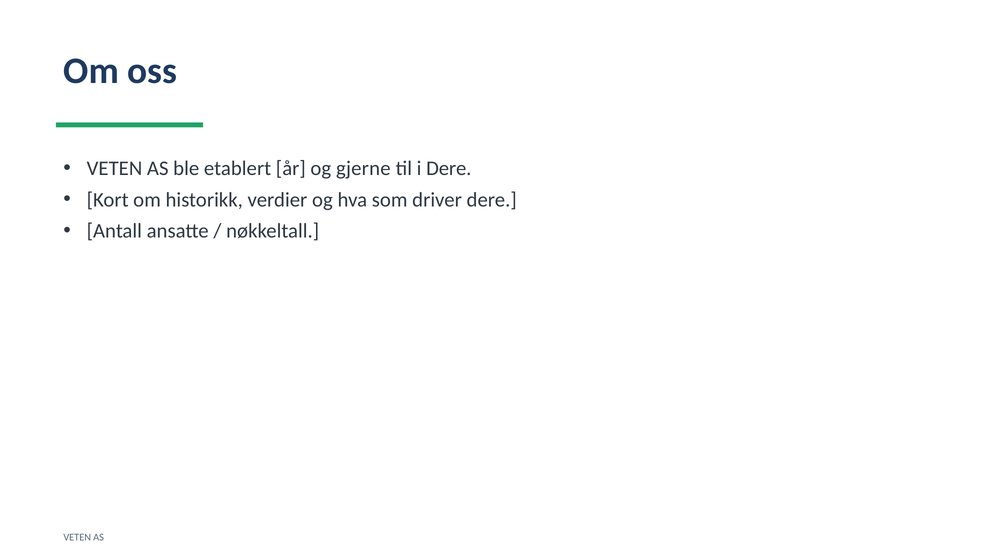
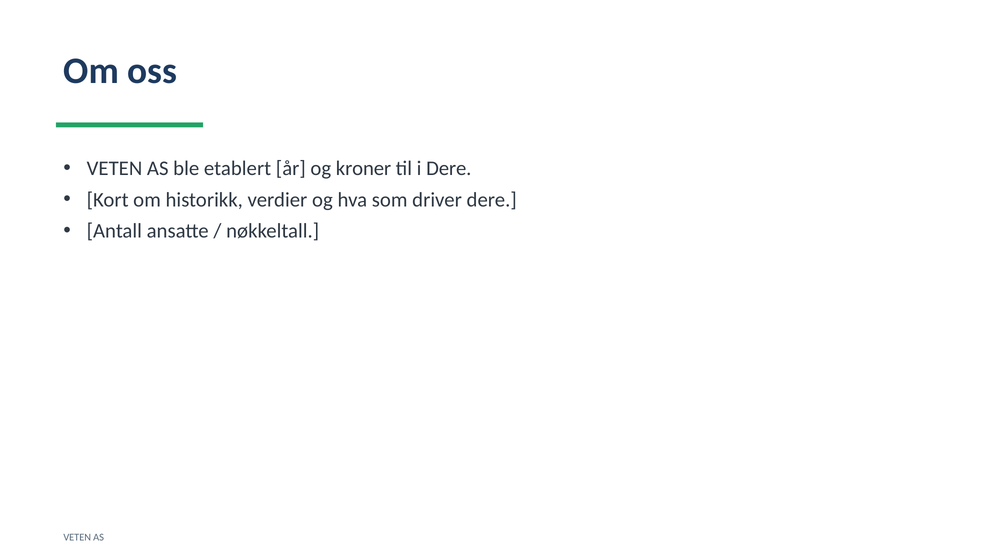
gjerne: gjerne -> kroner
